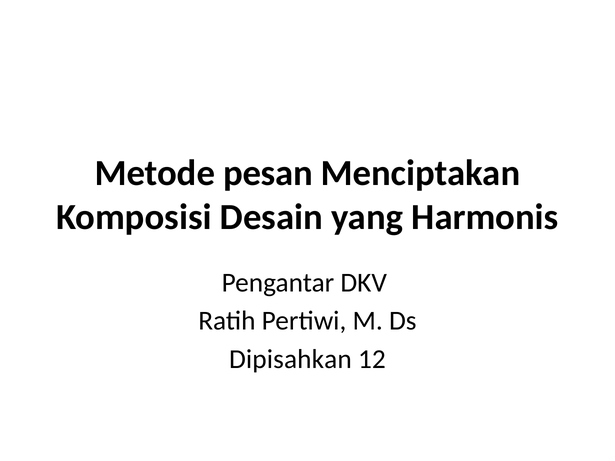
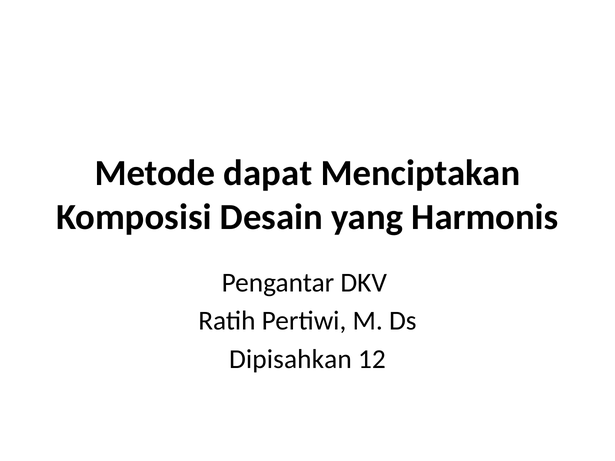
pesan: pesan -> dapat
